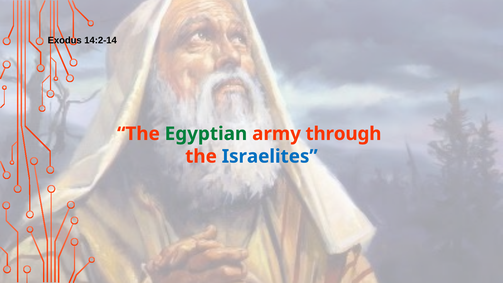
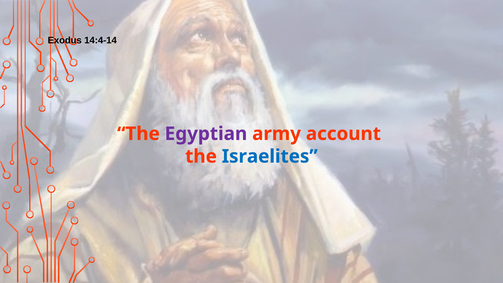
14:2-14: 14:2-14 -> 14:4-14
Egyptian colour: green -> purple
through: through -> account
